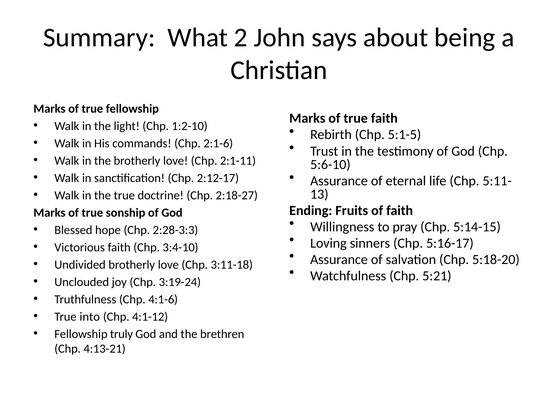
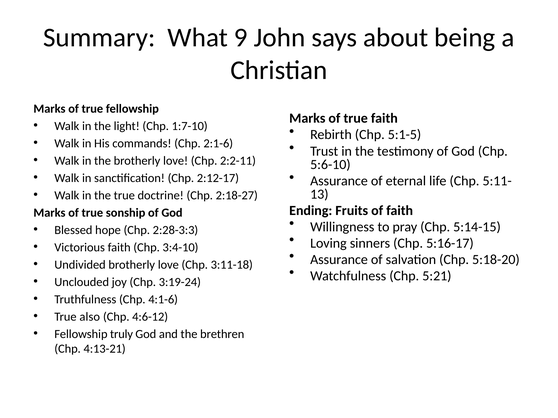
2: 2 -> 9
1:2-10: 1:2-10 -> 1:7-10
2:1-11: 2:1-11 -> 2:2-11
into: into -> also
4:1-12: 4:1-12 -> 4:6-12
